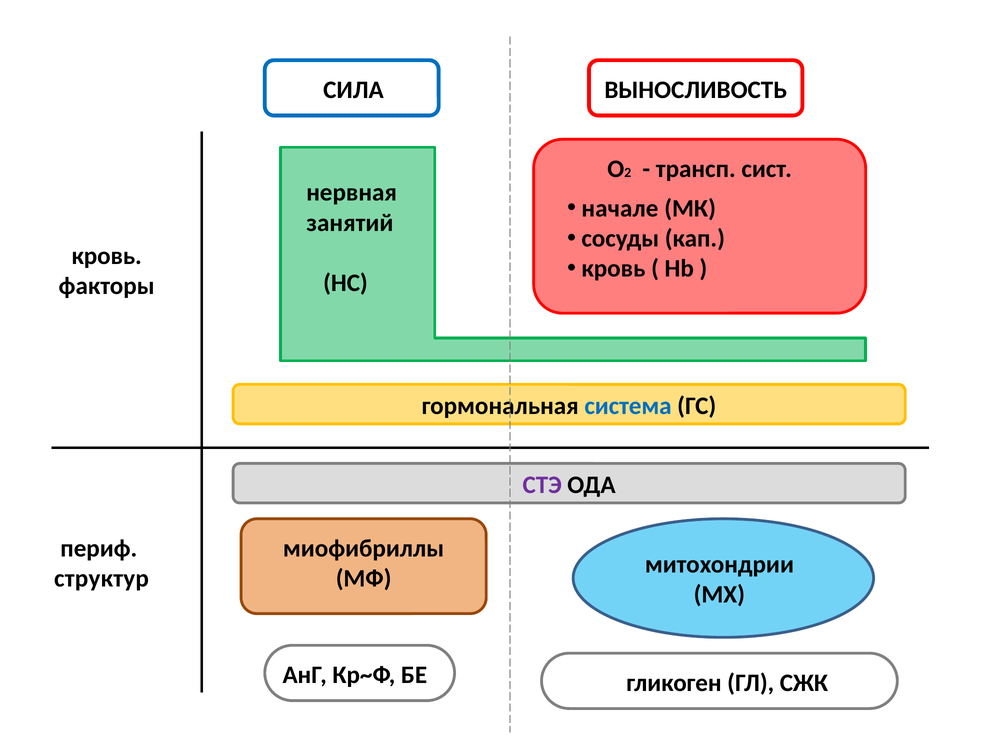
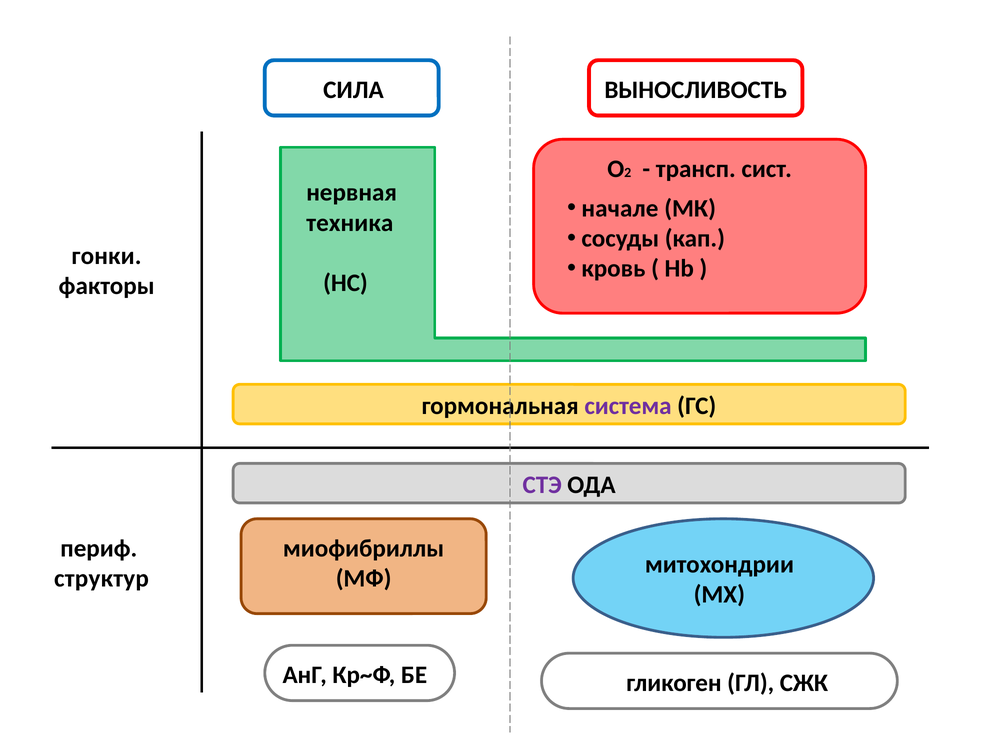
занятий: занятий -> техника
кровь at (107, 256): кровь -> гонки
система colour: blue -> purple
